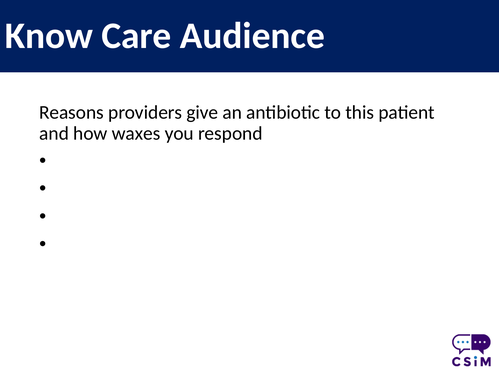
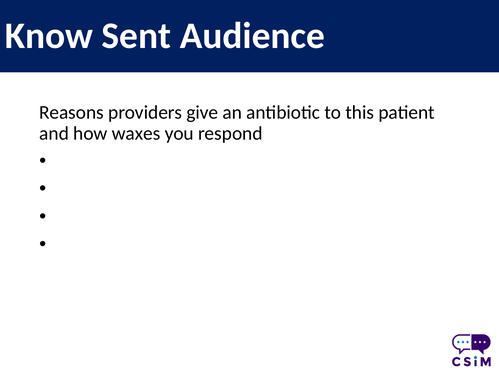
Care: Care -> Sent
